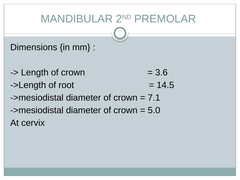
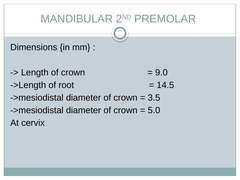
3.6: 3.6 -> 9.0
7.1: 7.1 -> 3.5
